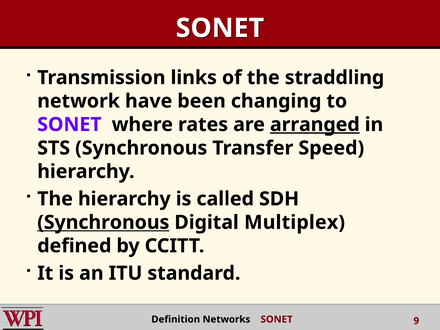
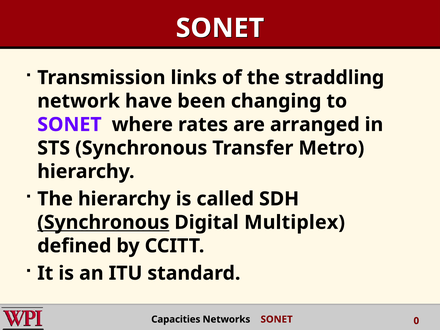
arranged underline: present -> none
Speed: Speed -> Metro
Definition: Definition -> Capacities
9: 9 -> 0
